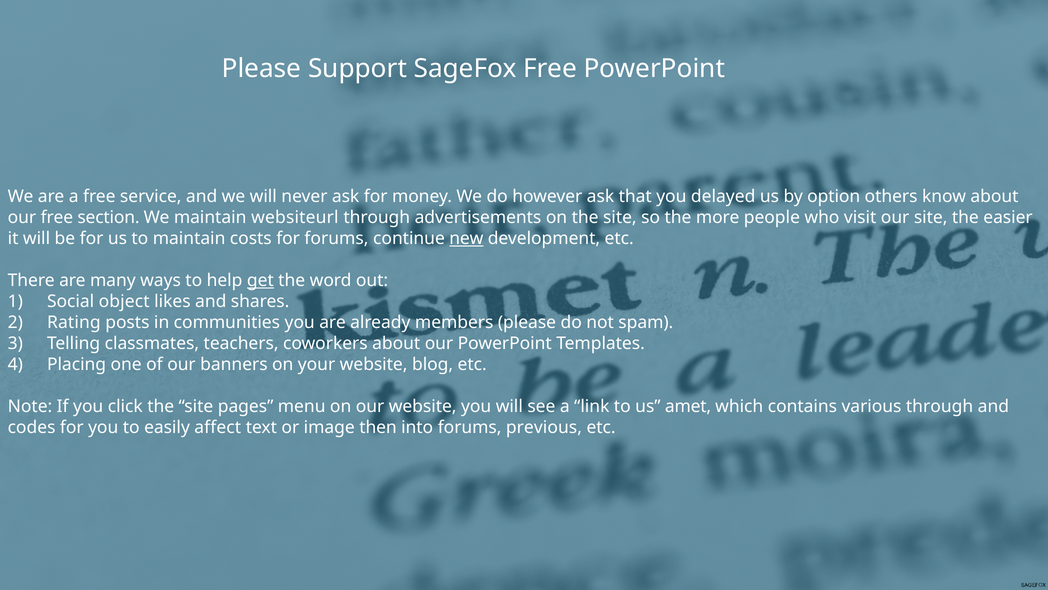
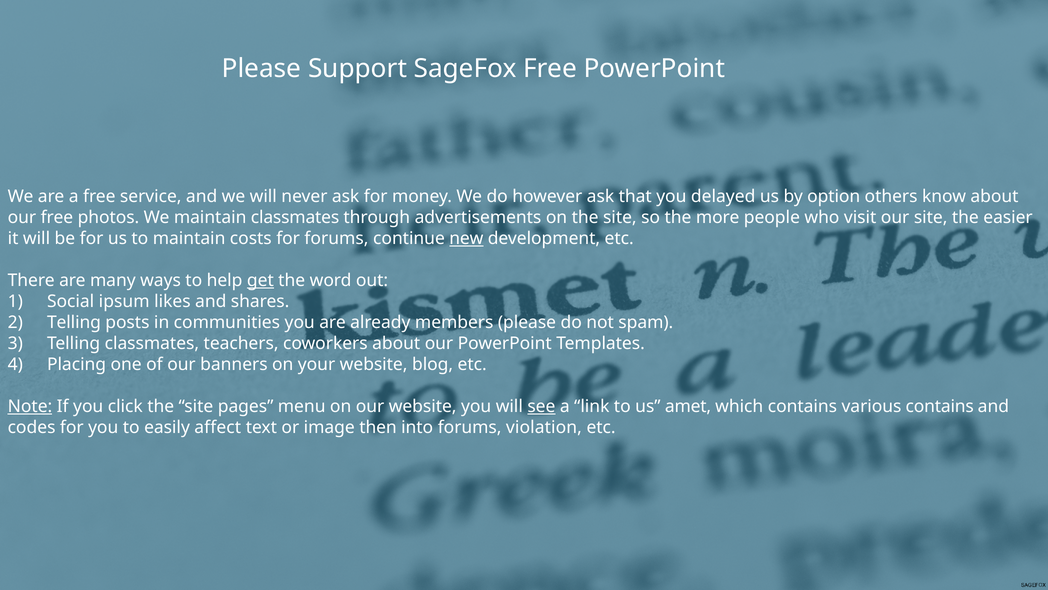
section: section -> photos
maintain websiteurl: websiteurl -> classmates
object: object -> ipsum
Rating at (74, 322): Rating -> Telling
Note underline: none -> present
see underline: none -> present
various through: through -> contains
previous: previous -> violation
